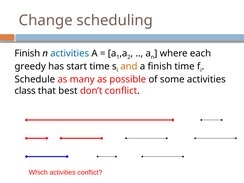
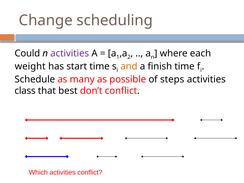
Finish at (27, 53): Finish -> Could
activities at (70, 53) colour: blue -> purple
greedy: greedy -> weight
some: some -> steps
